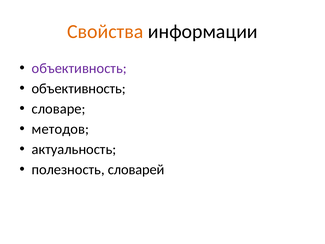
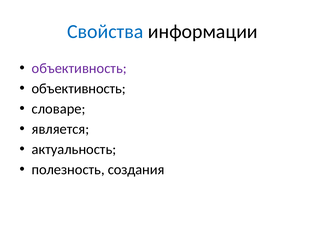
Свойства colour: orange -> blue
методов: методов -> является
словарей: словарей -> создания
